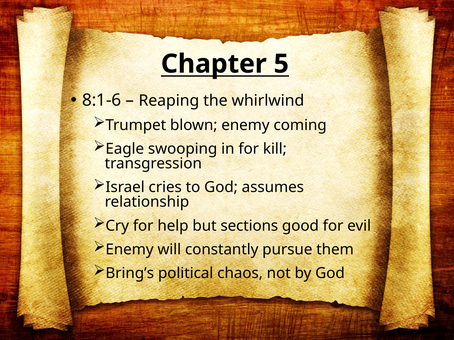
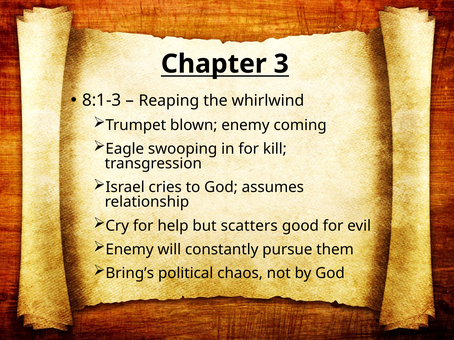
5: 5 -> 3
8:1-6: 8:1-6 -> 8:1-3
sections: sections -> scatters
